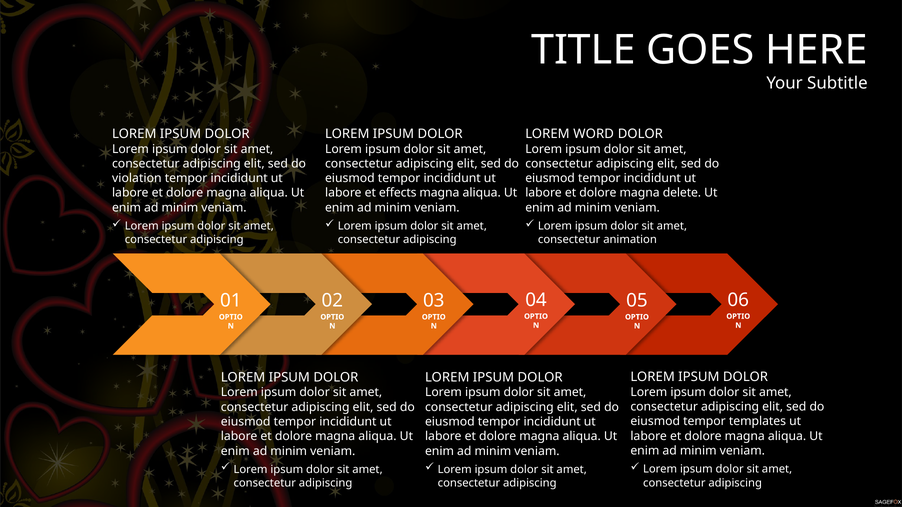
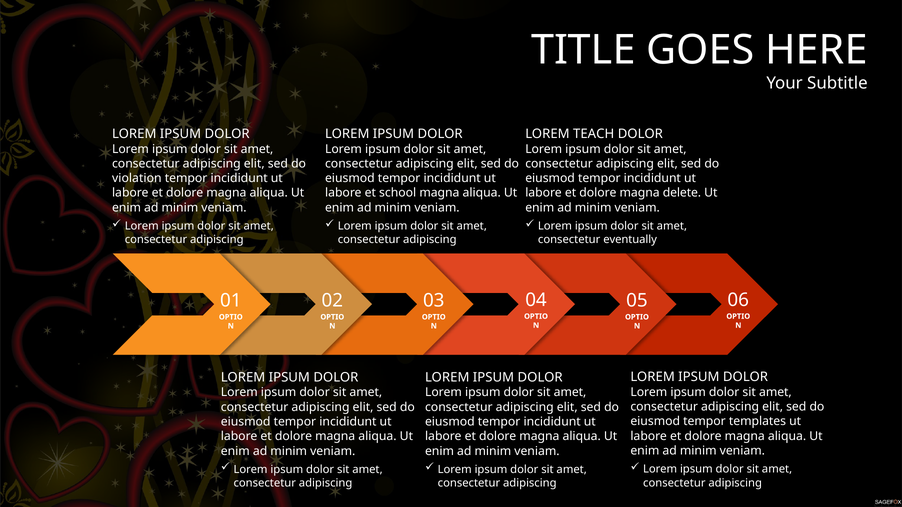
WORD: WORD -> TEACH
effects: effects -> school
animation: animation -> eventually
